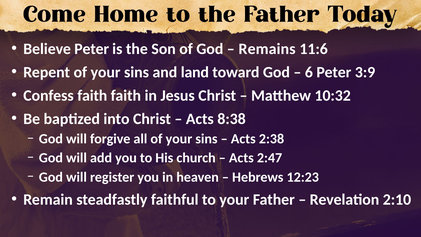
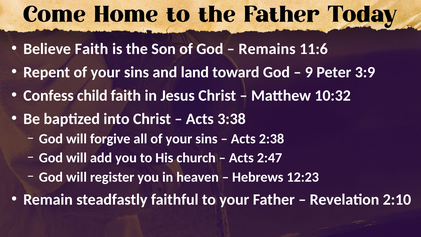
Believe Peter: Peter -> Faith
6: 6 -> 9
Confess faith: faith -> child
8:38: 8:38 -> 3:38
